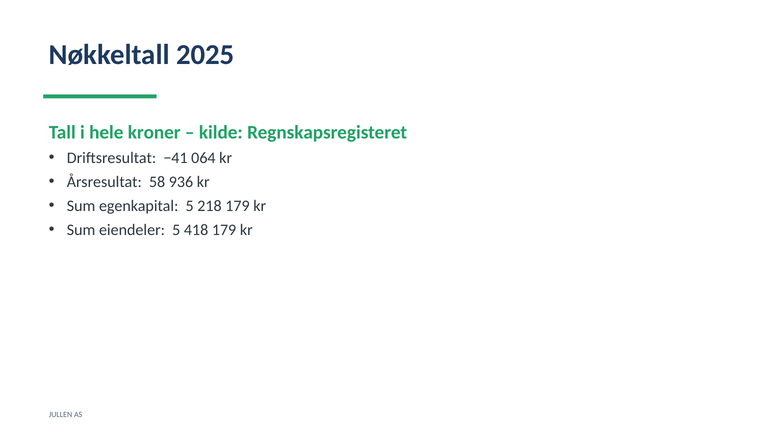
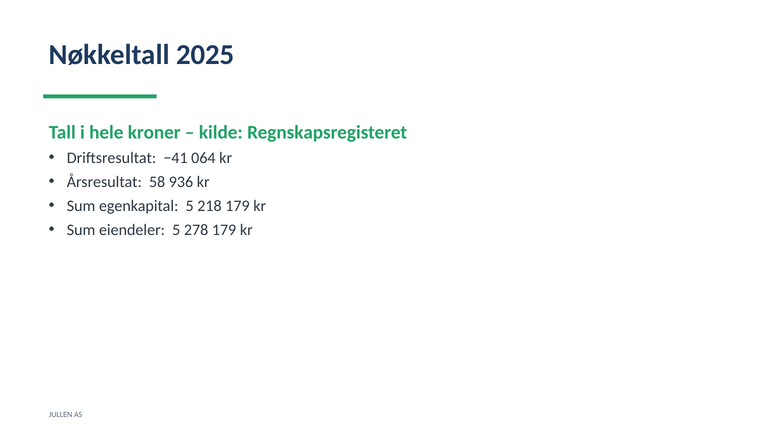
418: 418 -> 278
